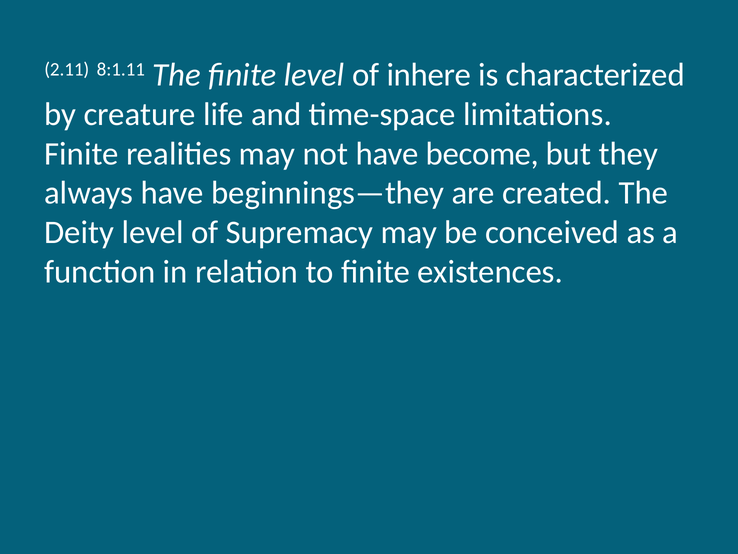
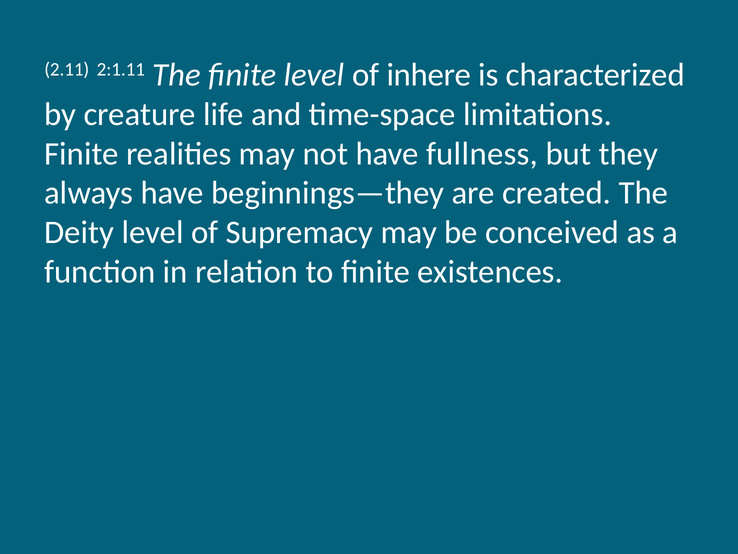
8:1.11: 8:1.11 -> 2:1.11
become: become -> fullness
